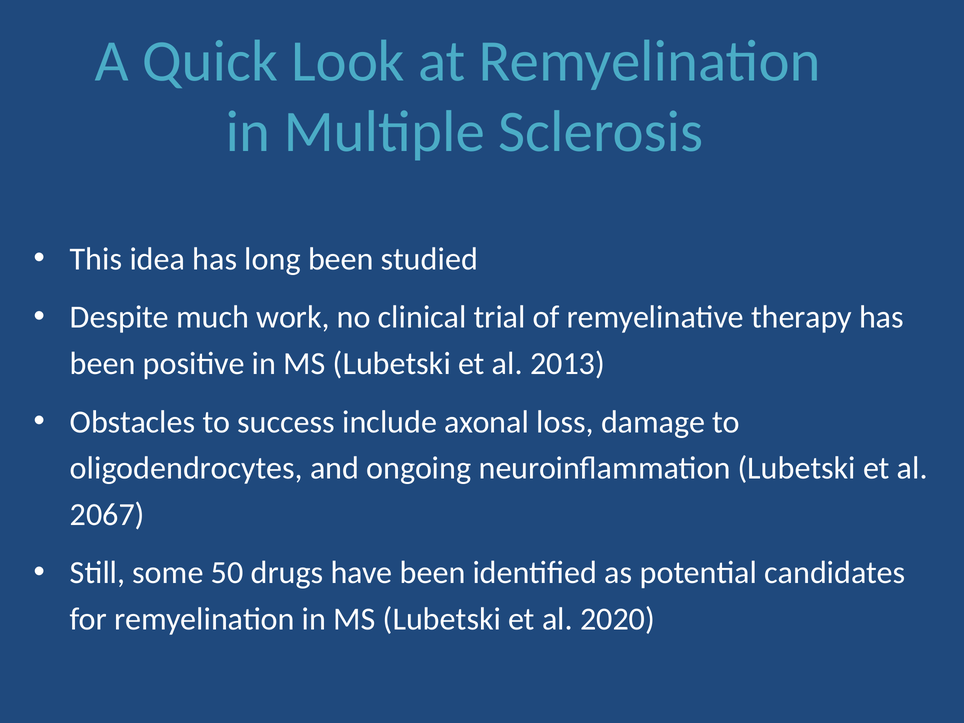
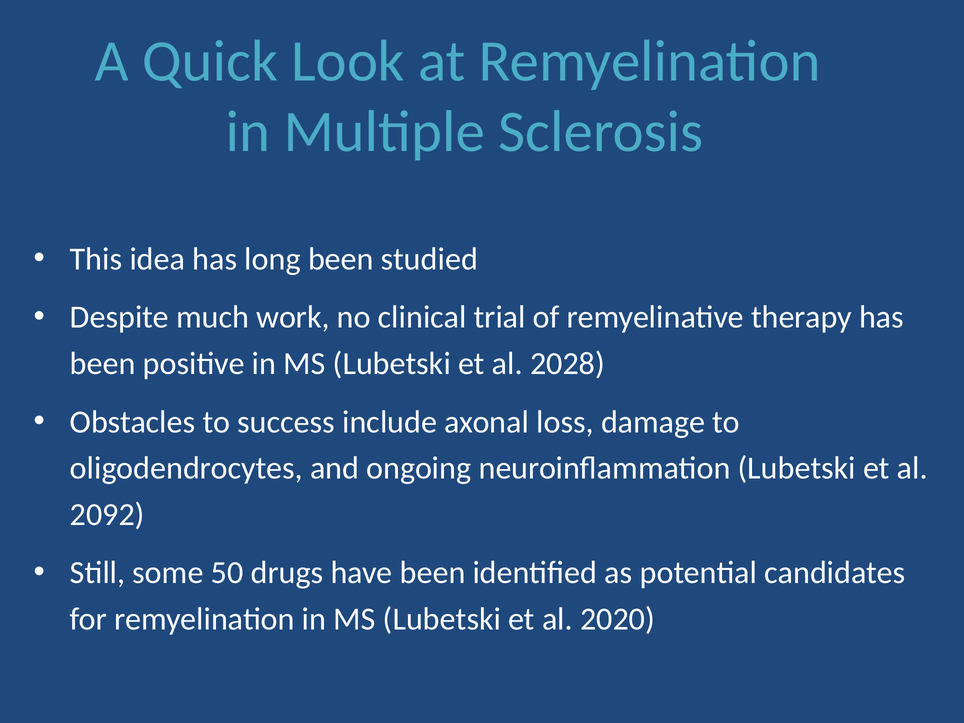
2013: 2013 -> 2028
2067: 2067 -> 2092
